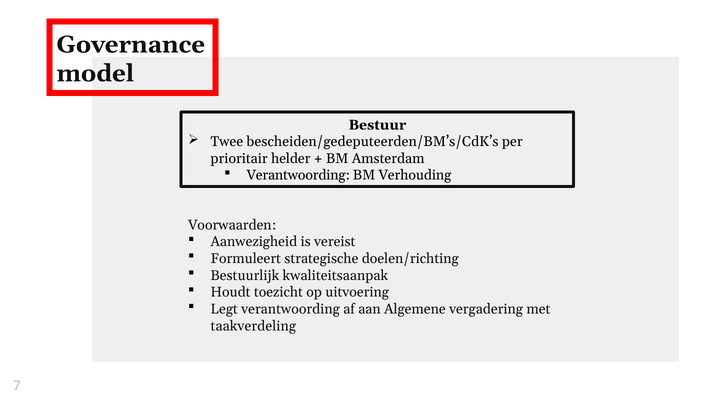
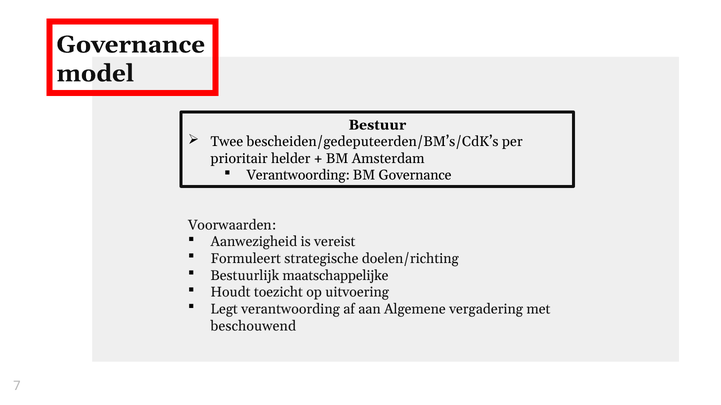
BM Verhouding: Verhouding -> Governance
kwaliteitsaanpak: kwaliteitsaanpak -> maatschappelijke
taakverdeling: taakverdeling -> beschouwend
